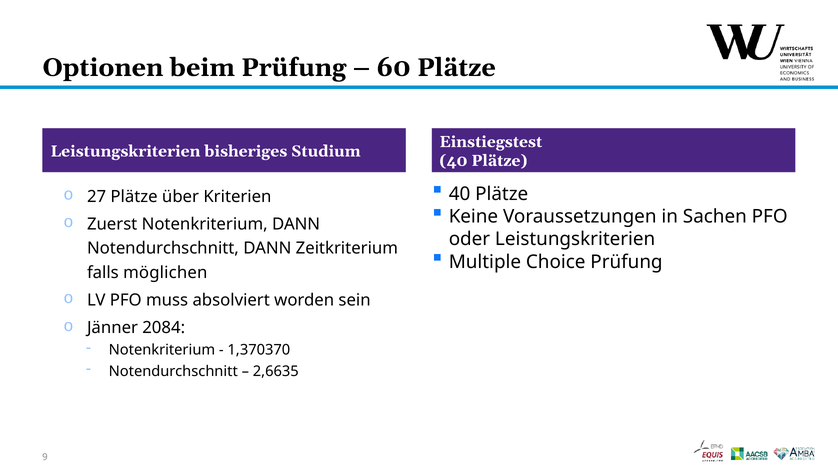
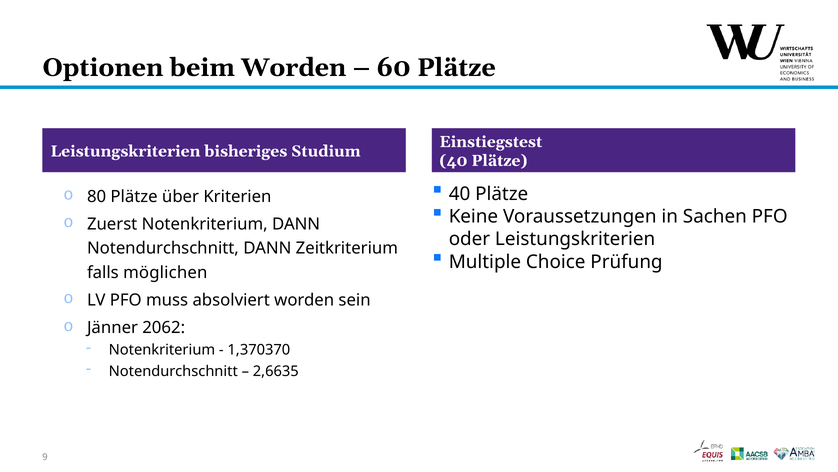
beim Prüfung: Prüfung -> Worden
27: 27 -> 80
2084: 2084 -> 2062
